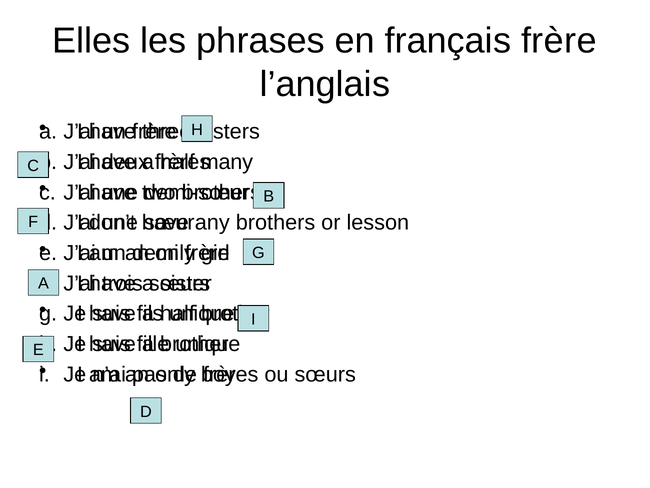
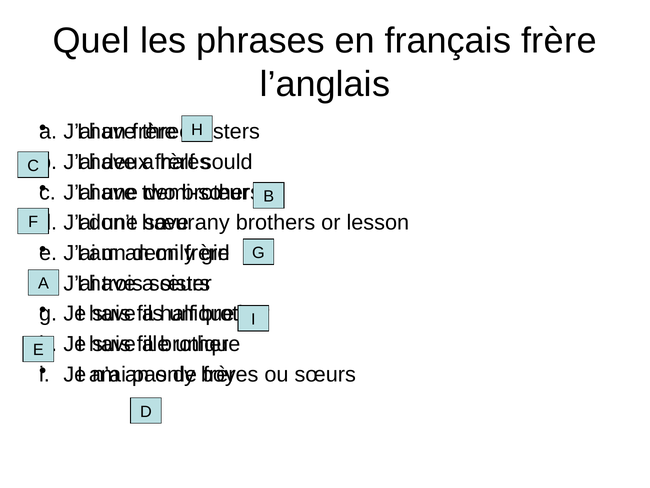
Elles: Elles -> Quel
many: many -> sould
